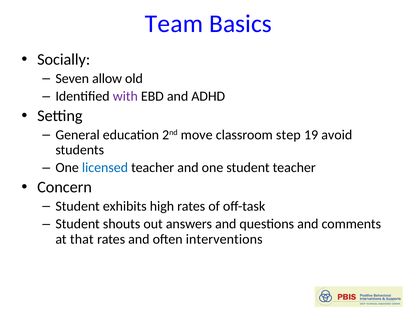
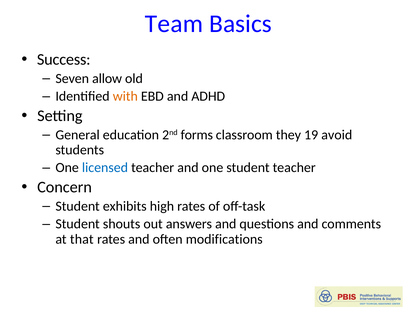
Socially: Socially -> Success
with colour: purple -> orange
move: move -> forms
step: step -> they
interventions: interventions -> modifications
